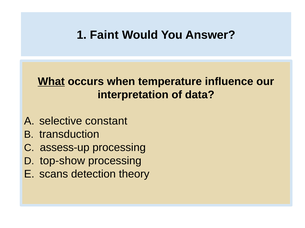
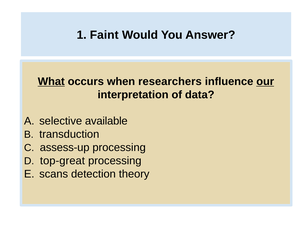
temperature: temperature -> researchers
our underline: none -> present
constant: constant -> available
top-show: top-show -> top-great
